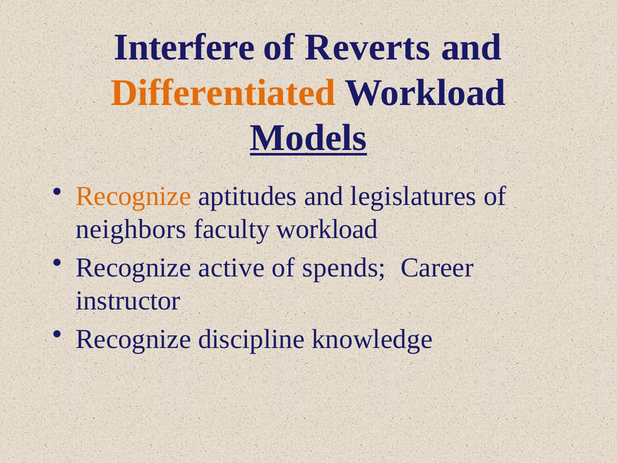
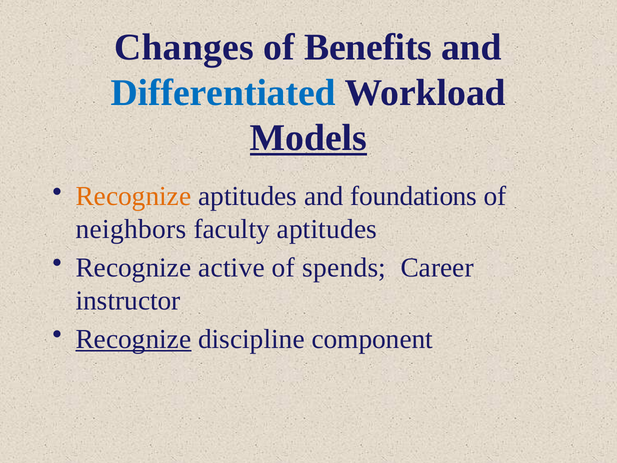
Interfere: Interfere -> Changes
Reverts: Reverts -> Benefits
Differentiated colour: orange -> blue
legislatures: legislatures -> foundations
faculty workload: workload -> aptitudes
Recognize at (133, 339) underline: none -> present
knowledge: knowledge -> component
